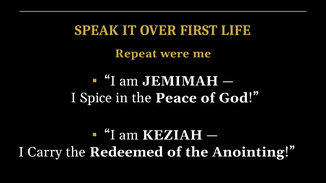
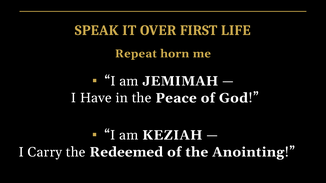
were: were -> horn
Spice: Spice -> Have
